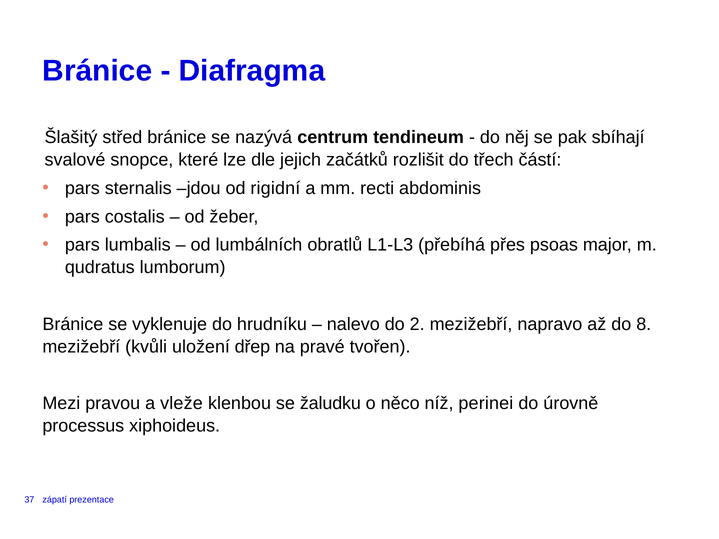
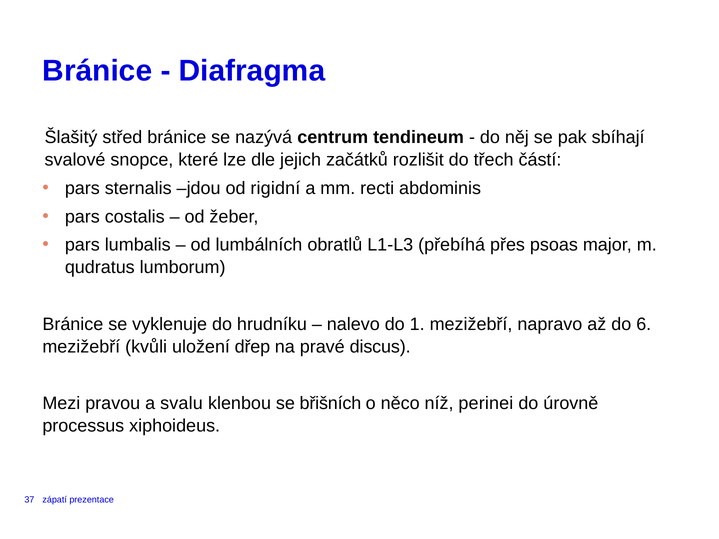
2: 2 -> 1
8: 8 -> 6
tvořen: tvořen -> discus
vleže: vleže -> svalu
žaludku: žaludku -> břišních
